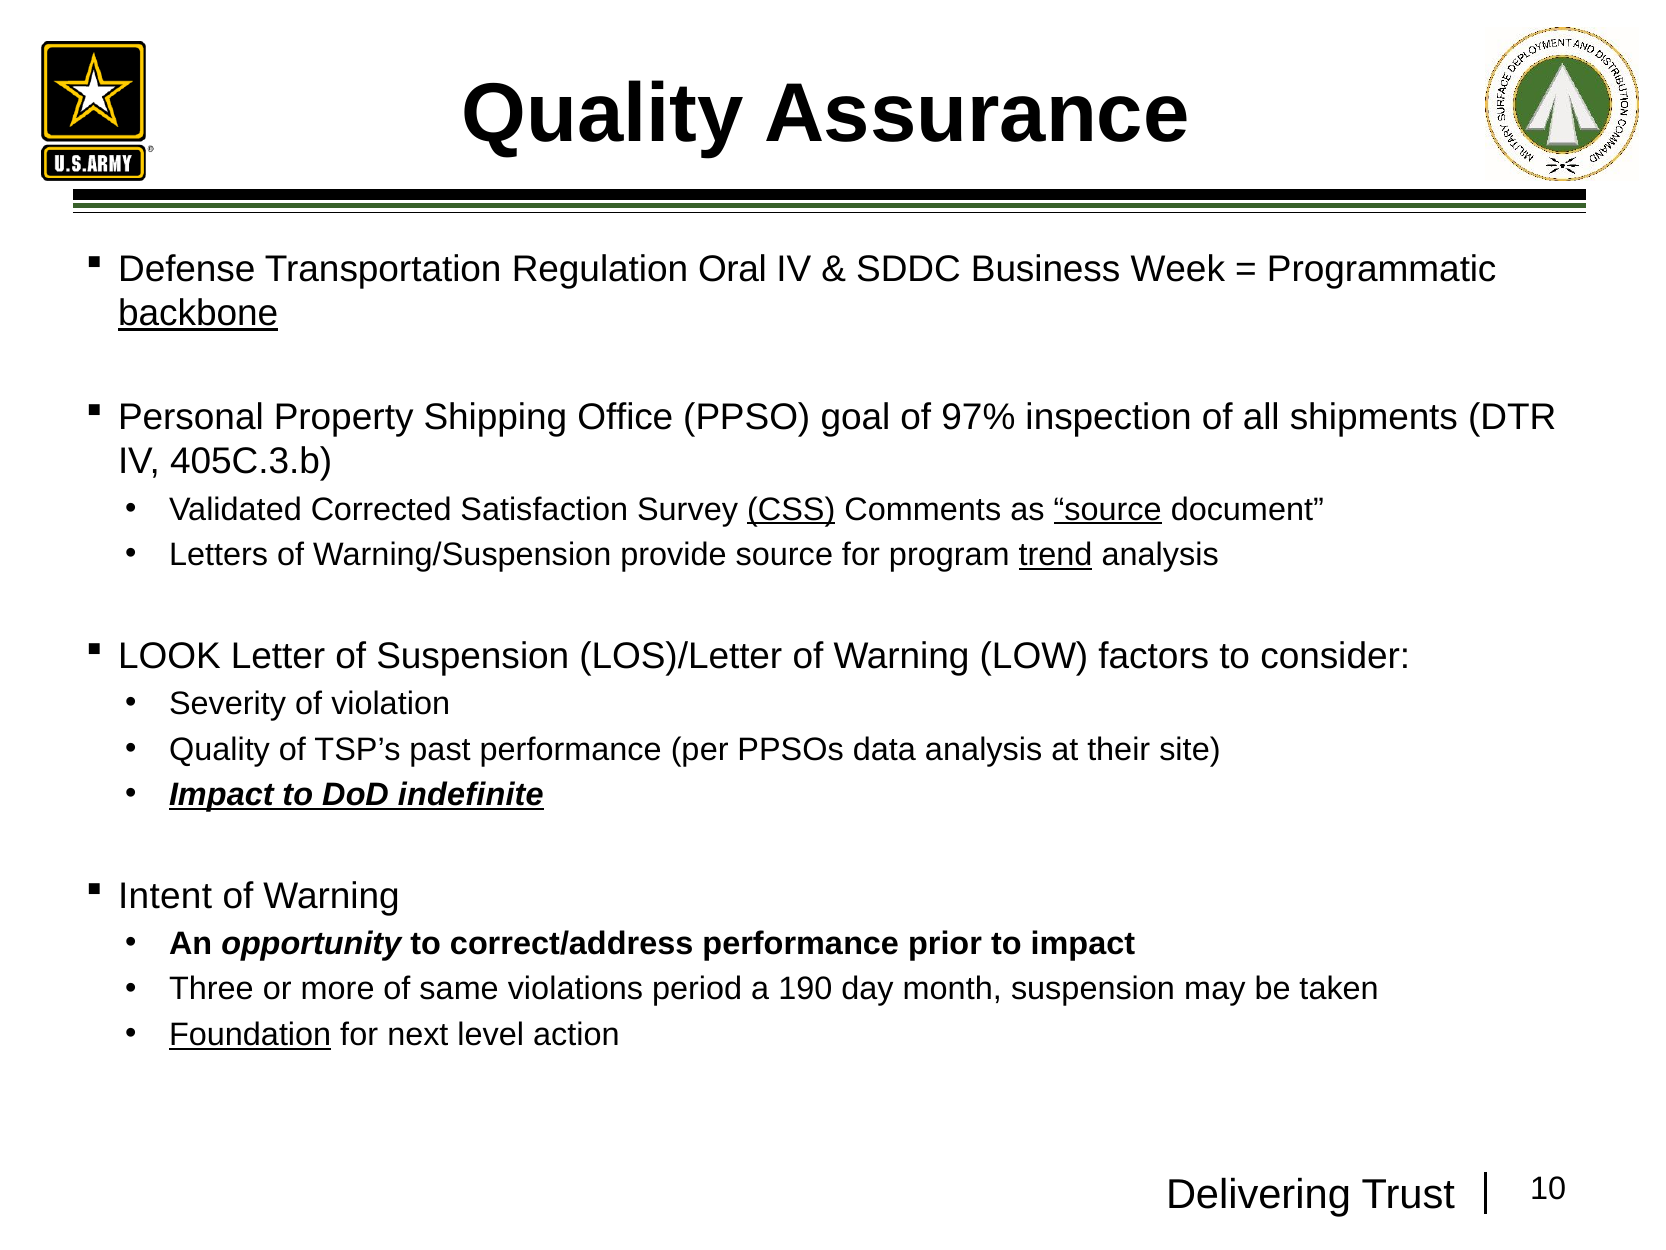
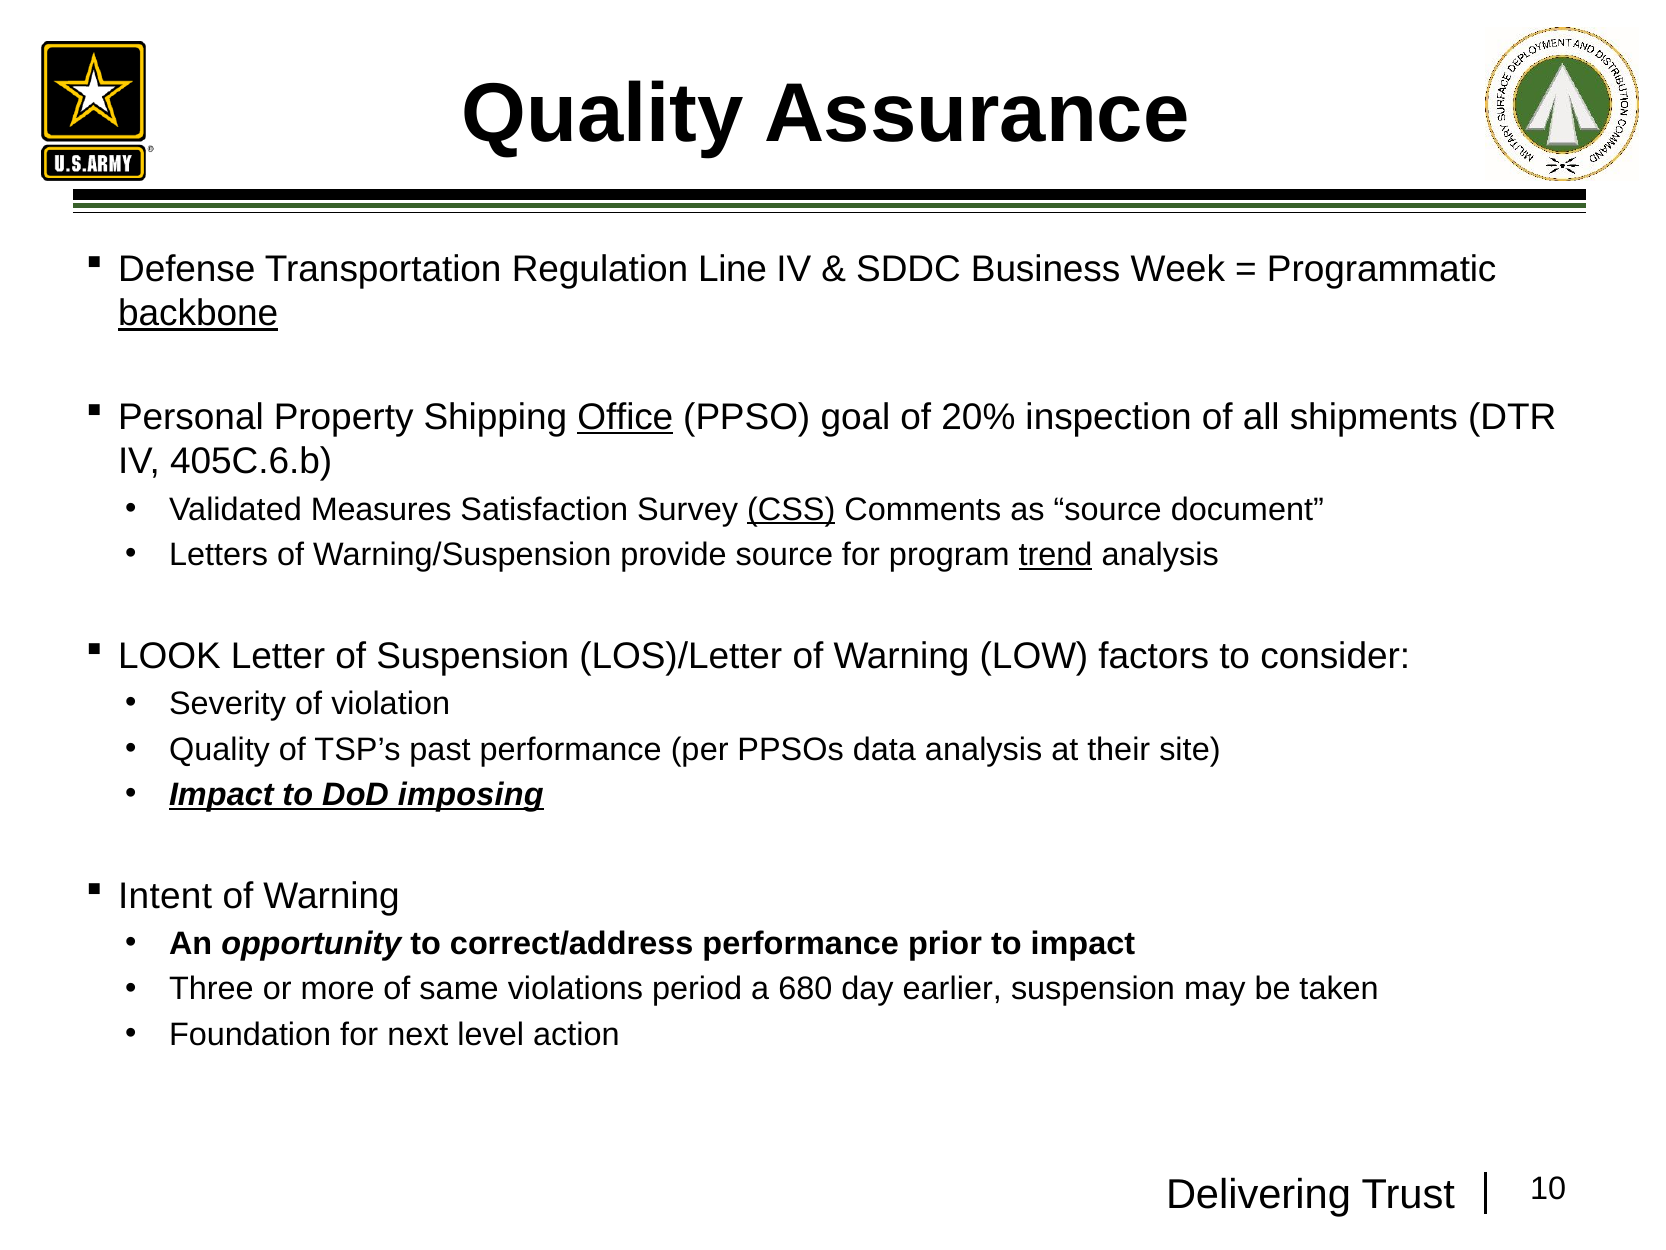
Oral: Oral -> Line
Office underline: none -> present
97%: 97% -> 20%
405C.3.b: 405C.3.b -> 405C.6.b
Corrected: Corrected -> Measures
source at (1108, 509) underline: present -> none
indefinite: indefinite -> imposing
190: 190 -> 680
month: month -> earlier
Foundation underline: present -> none
